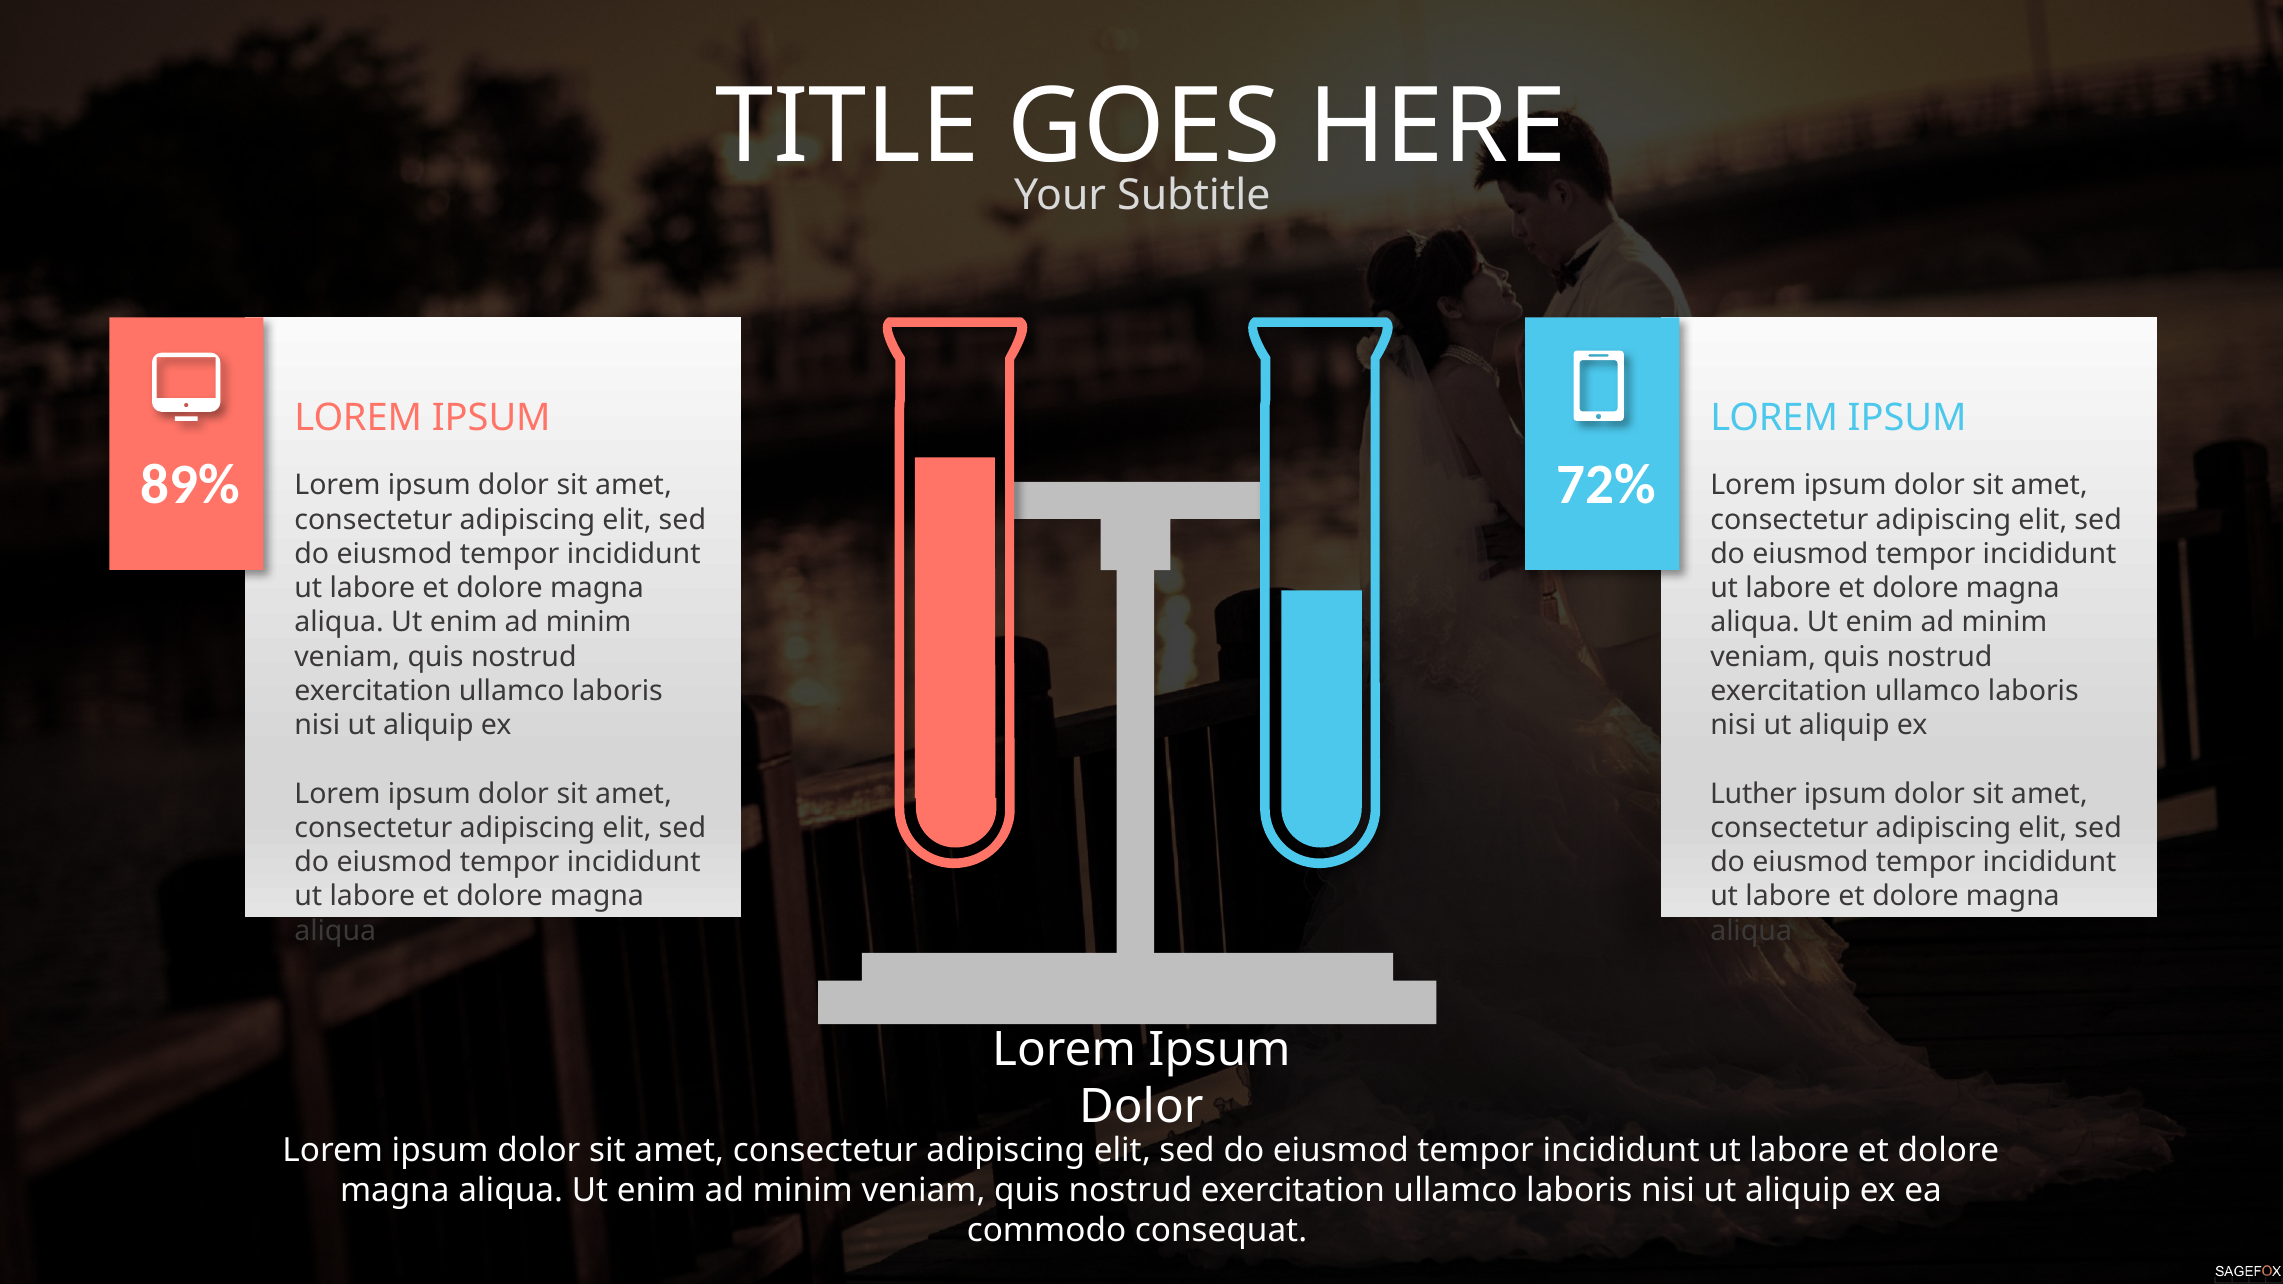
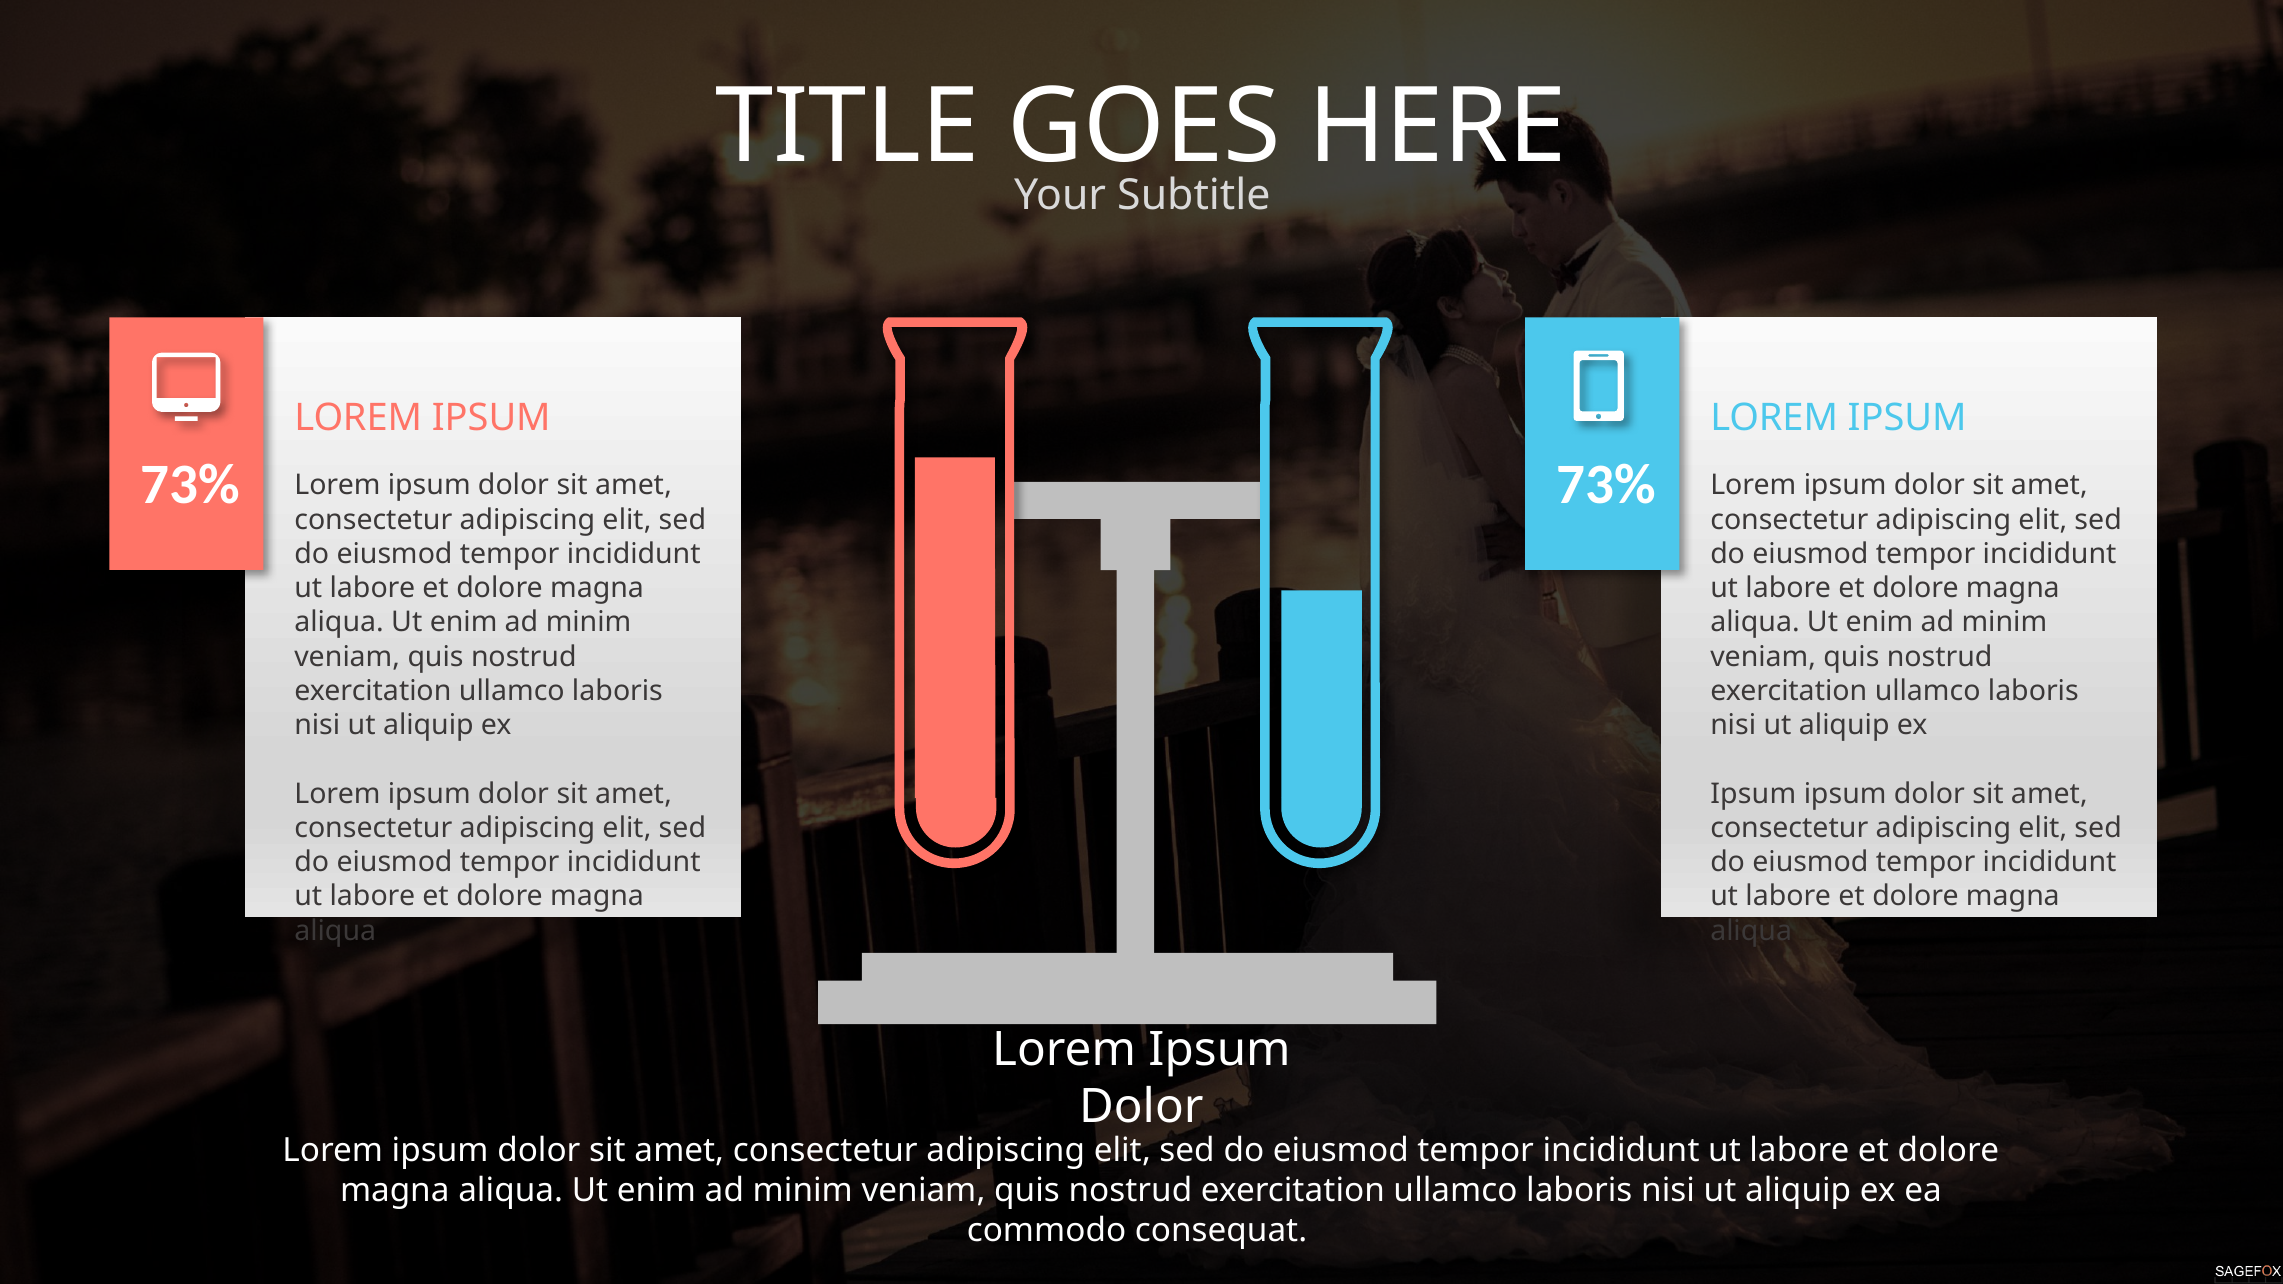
89% at (191, 485): 89% -> 73%
72% at (1606, 485): 72% -> 73%
Luther at (1753, 794): Luther -> Ipsum
